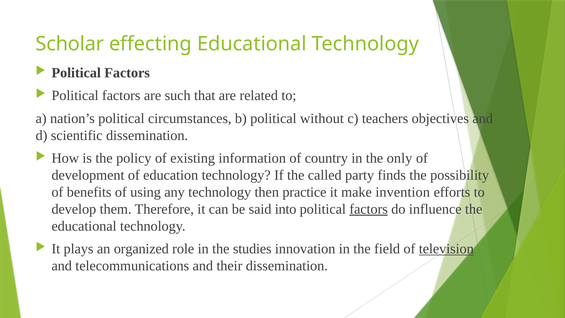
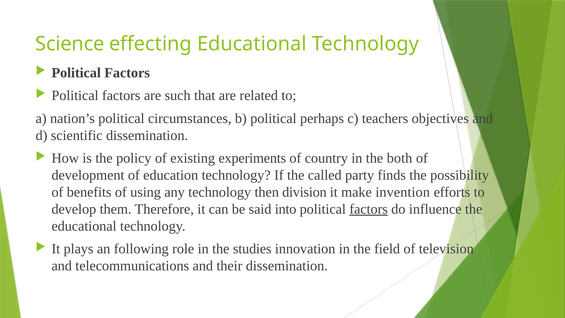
Scholar: Scholar -> Science
without: without -> perhaps
information: information -> experiments
only: only -> both
practice: practice -> division
organized: organized -> following
television underline: present -> none
